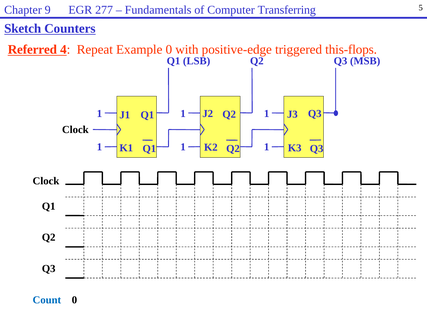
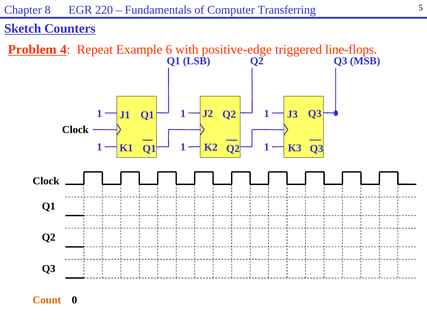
9: 9 -> 8
277: 277 -> 220
Referred: Referred -> Problem
Example 0: 0 -> 6
this-flops: this-flops -> line-flops
Count colour: blue -> orange
